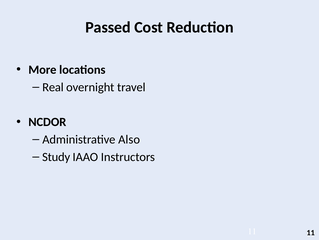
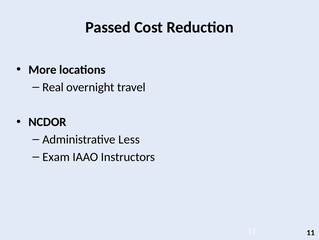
Also: Also -> Less
Study: Study -> Exam
